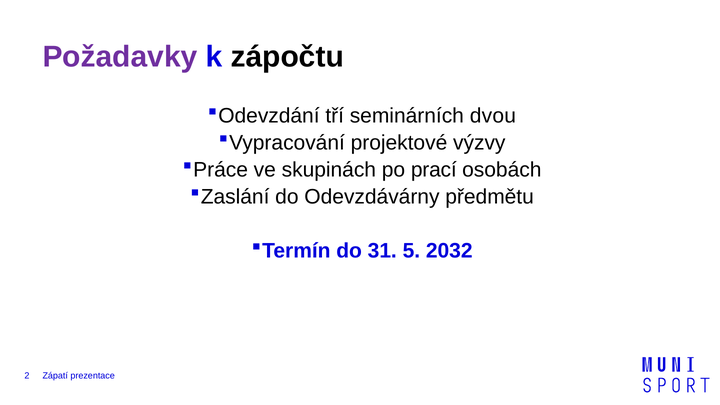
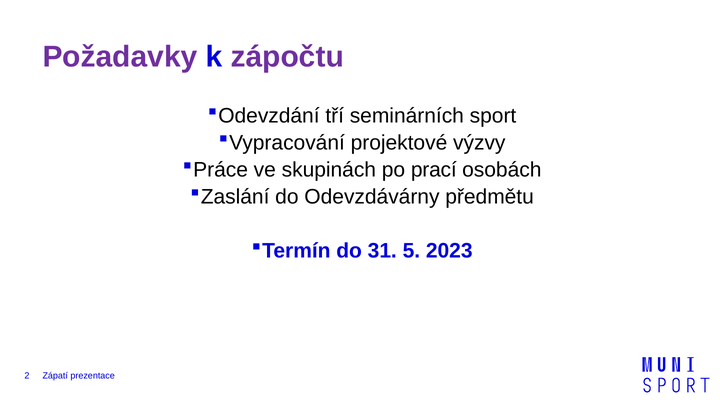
zápočtu colour: black -> purple
dvou: dvou -> sport
2032: 2032 -> 2023
